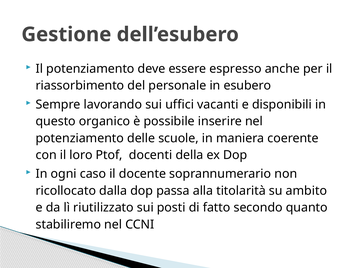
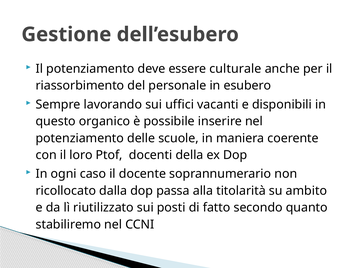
espresso: espresso -> culturale
